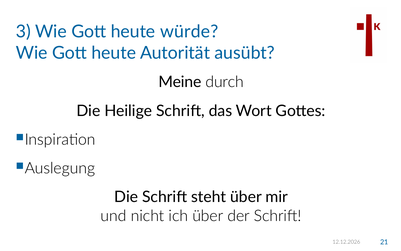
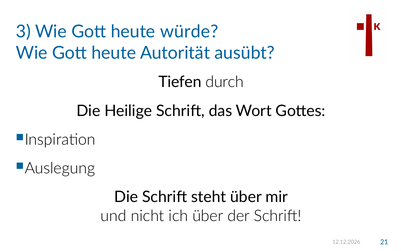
Meine: Meine -> Tiefen
